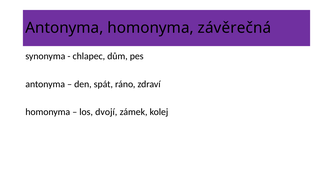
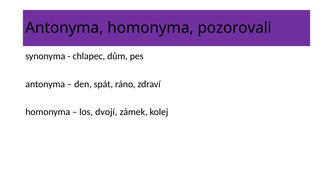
závěrečná: závěrečná -> pozorovali
